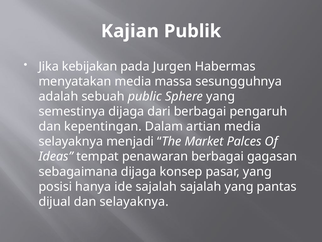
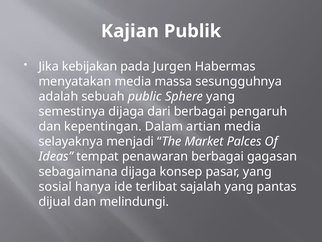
posisi: posisi -> sosial
ide sajalah: sajalah -> terlibat
dan selayaknya: selayaknya -> melindungi
